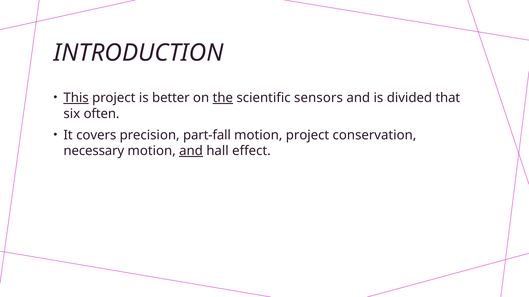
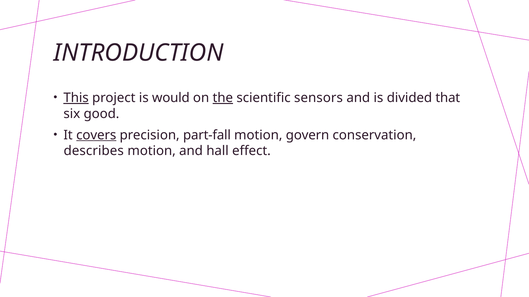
better: better -> would
often: often -> good
covers underline: none -> present
motion project: project -> govern
necessary: necessary -> describes
and at (191, 151) underline: present -> none
